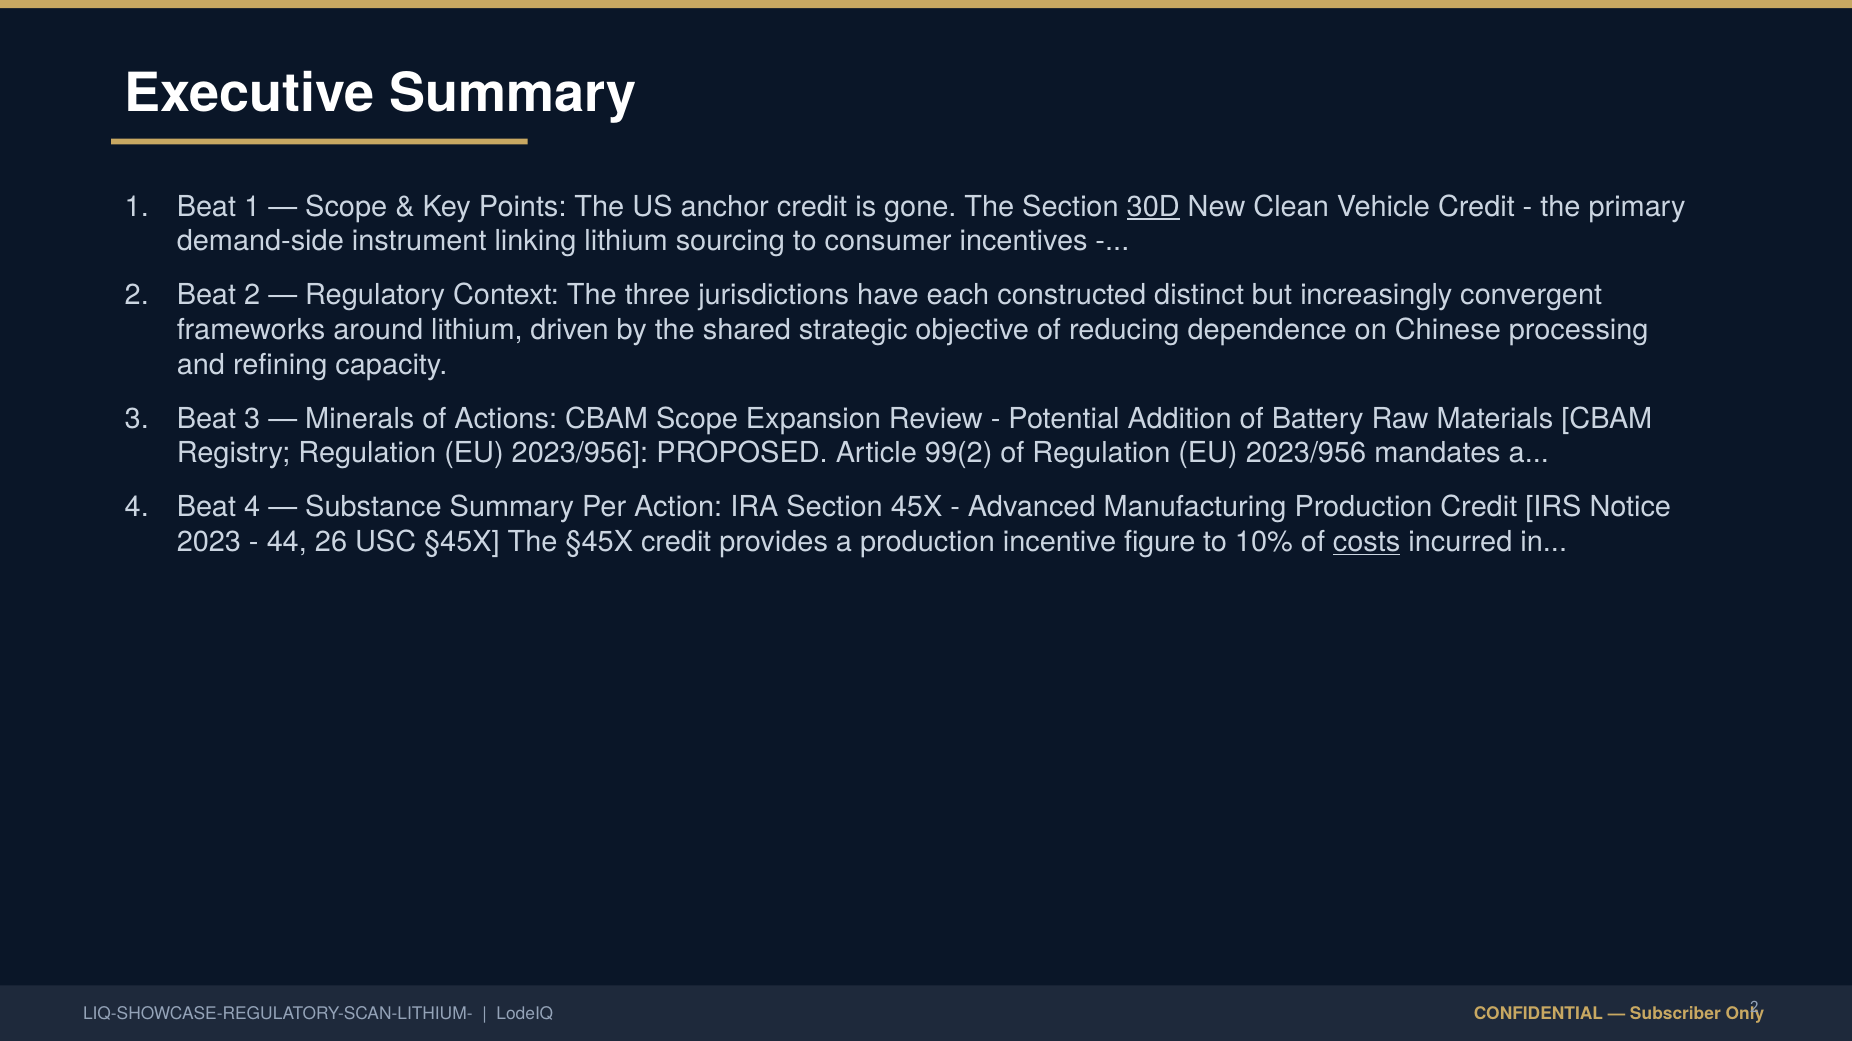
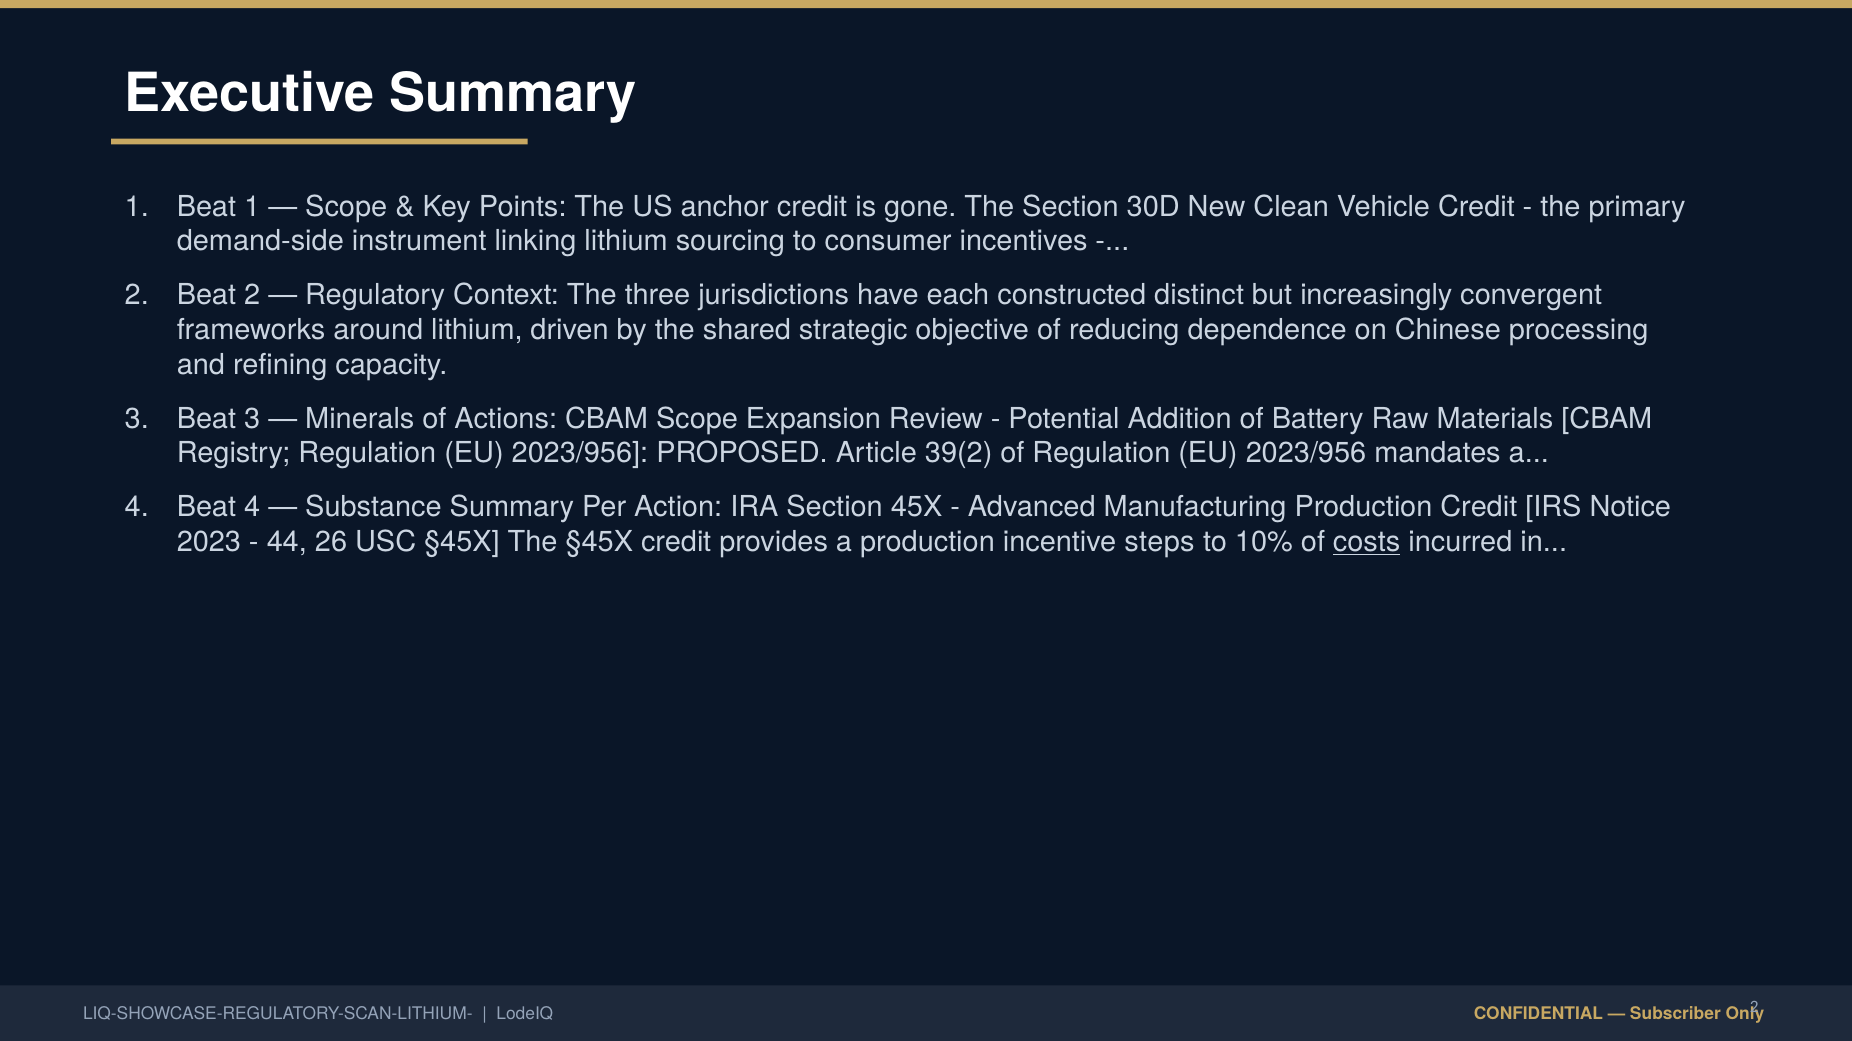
30D underline: present -> none
99(2: 99(2 -> 39(2
figure: figure -> steps
